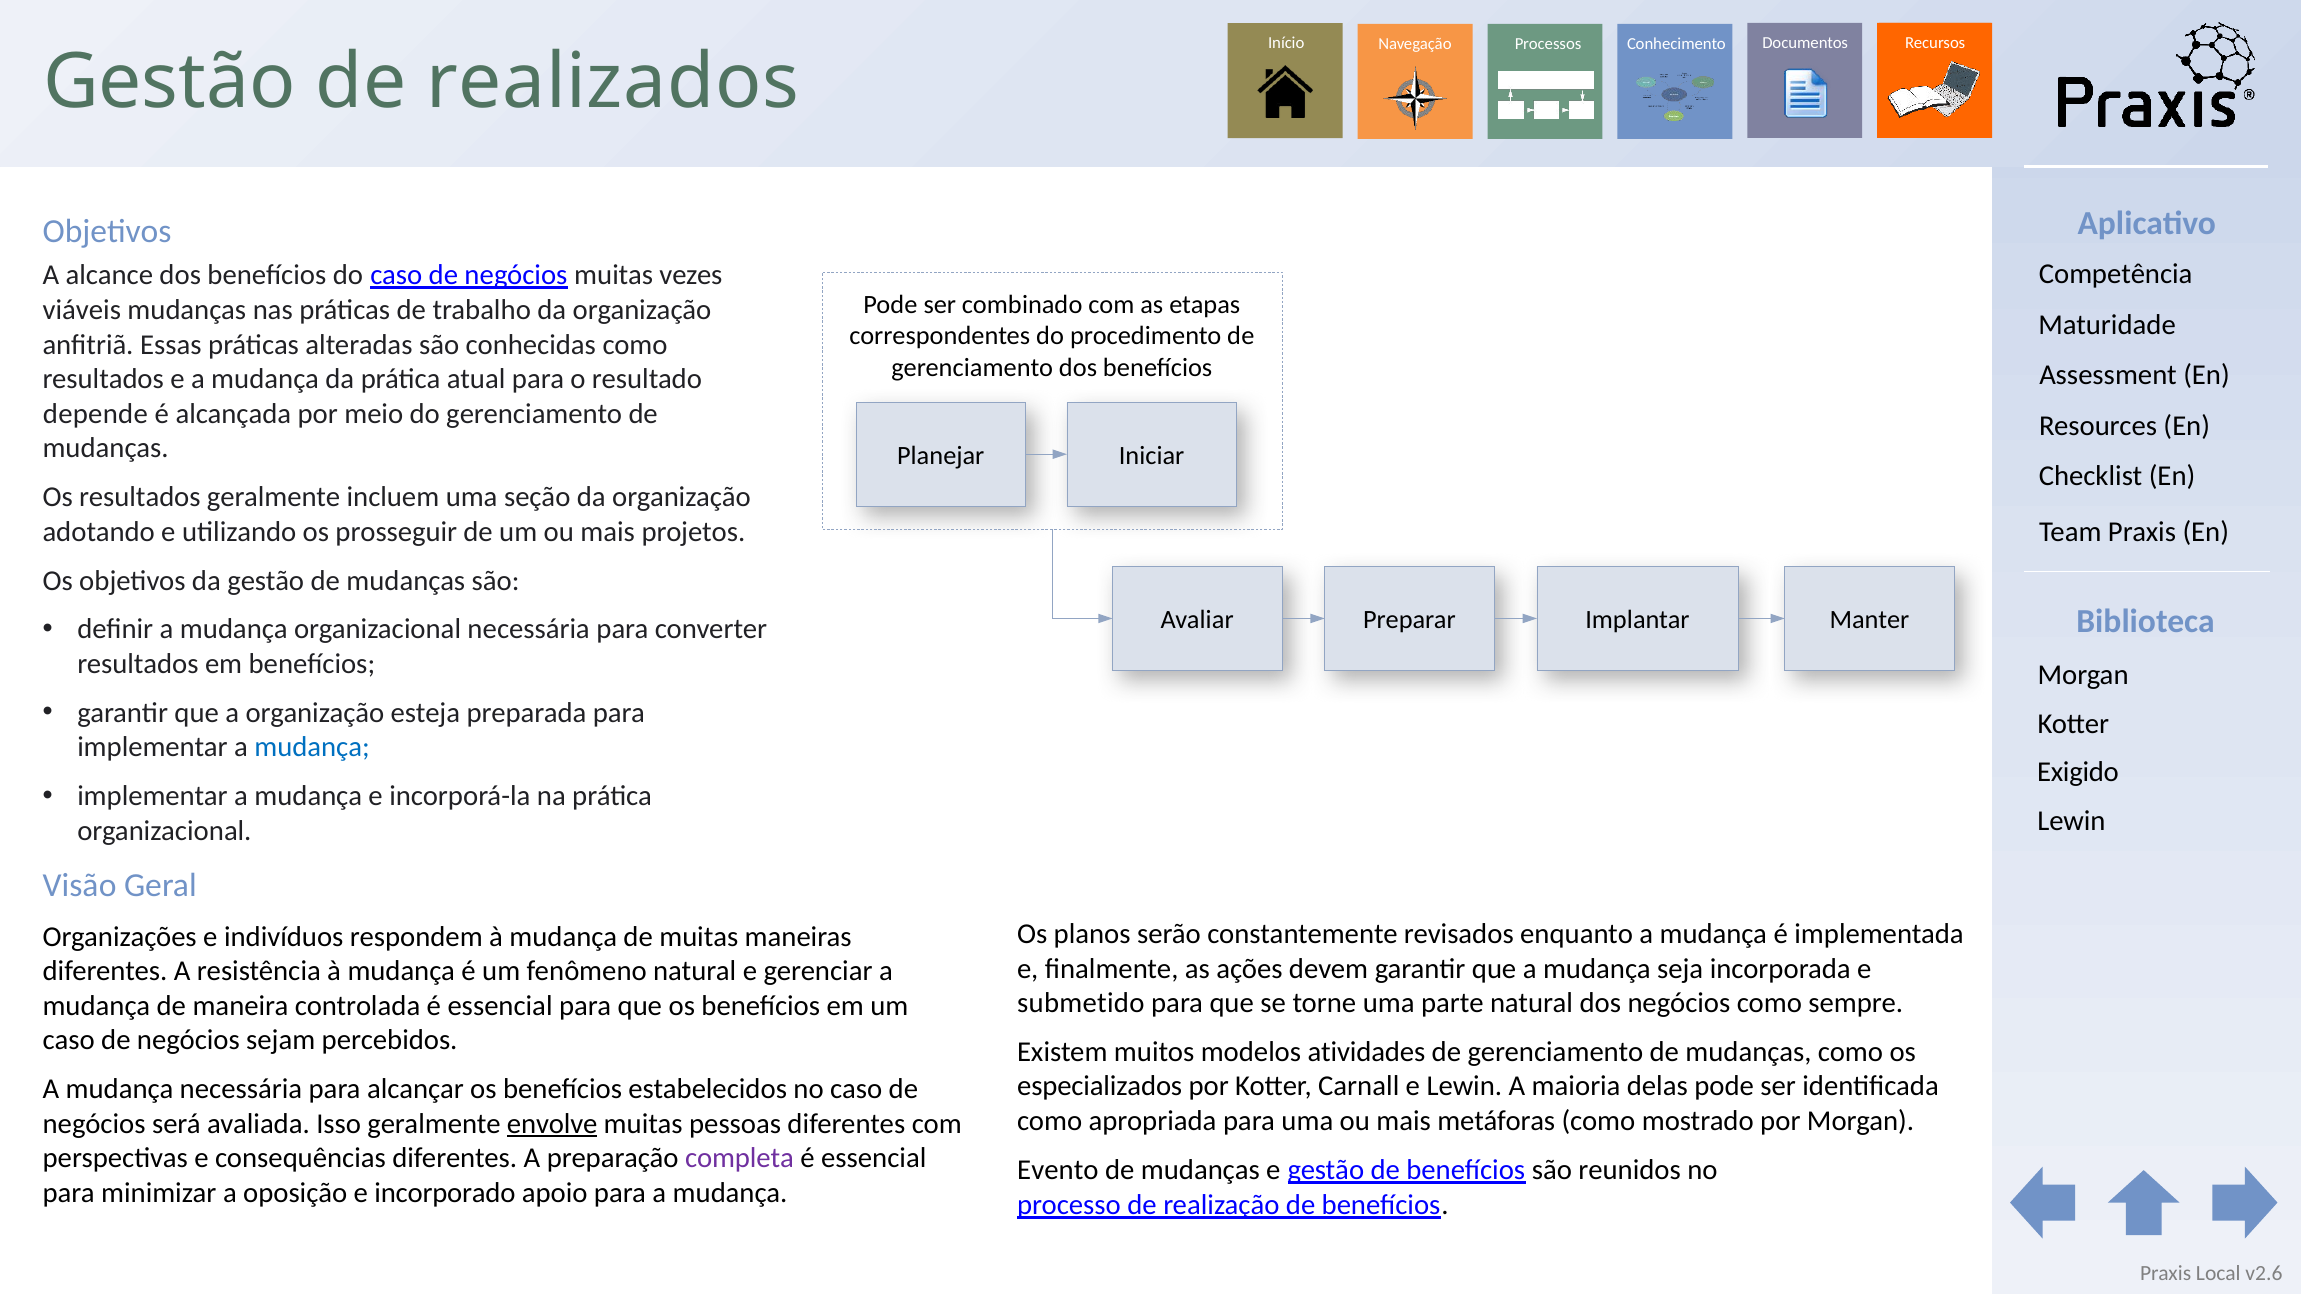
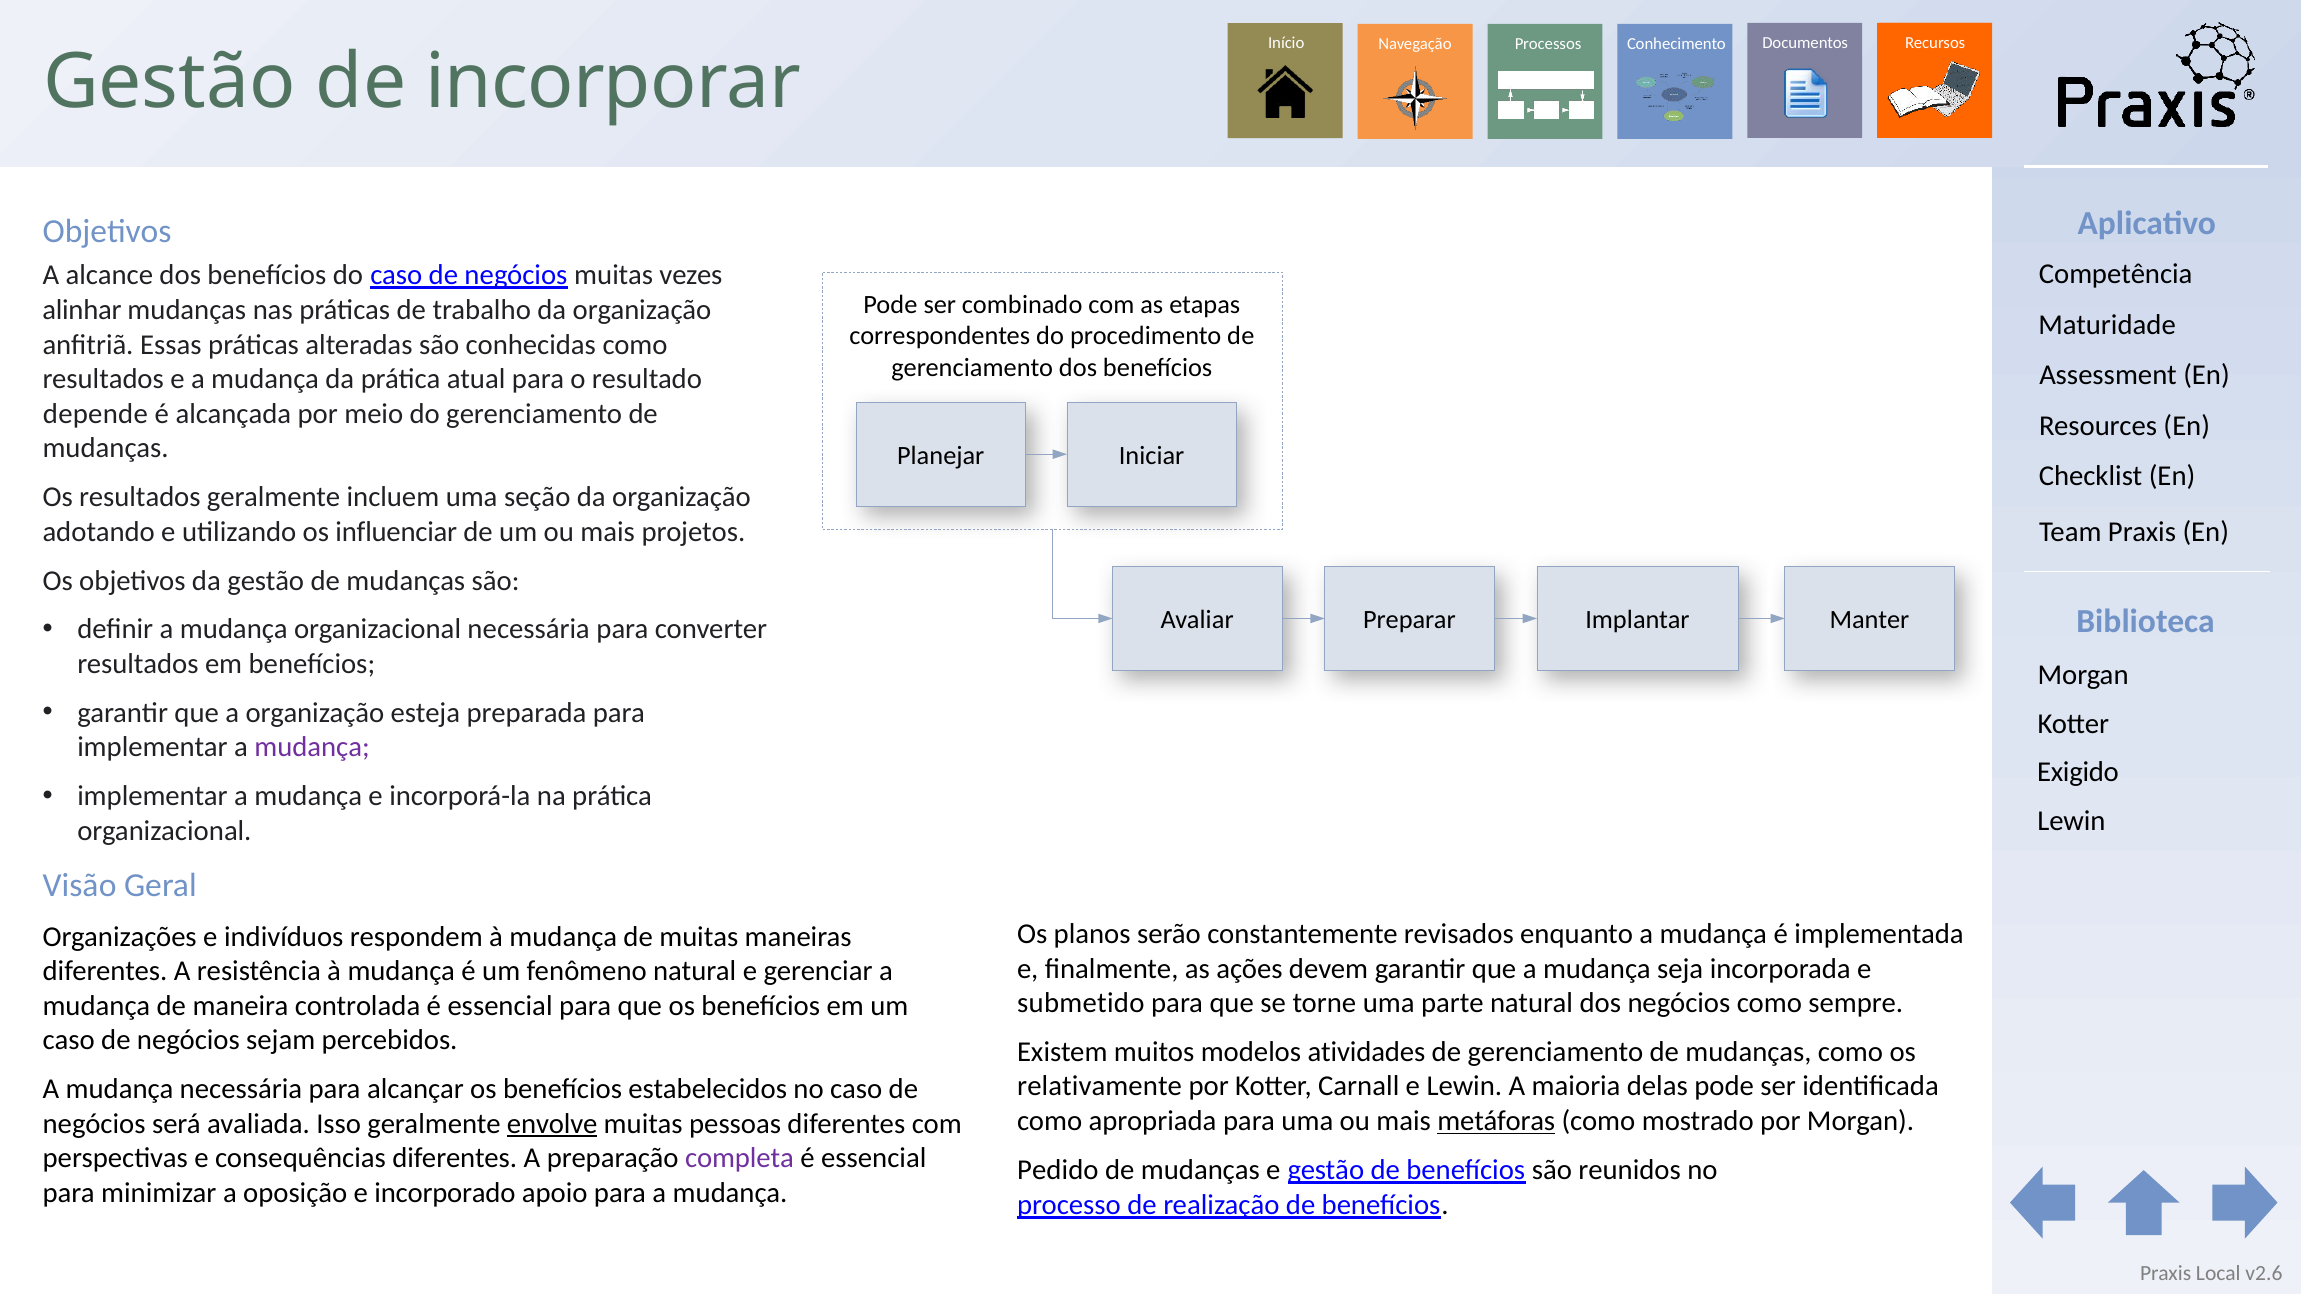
realizados: realizados -> incorporar
viáveis: viáveis -> alinhar
prosseguir: prosseguir -> influenciar
mudança at (312, 748) colour: blue -> purple
especializados: especializados -> relativamente
metáforas underline: none -> present
Evento: Evento -> Pedido
